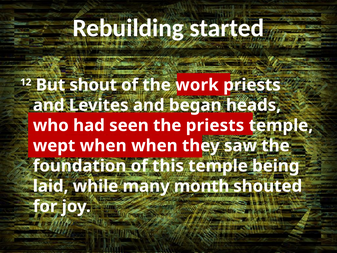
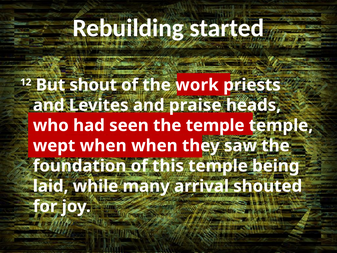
began: began -> praise
the priests: priests -> temple
month: month -> arrival
